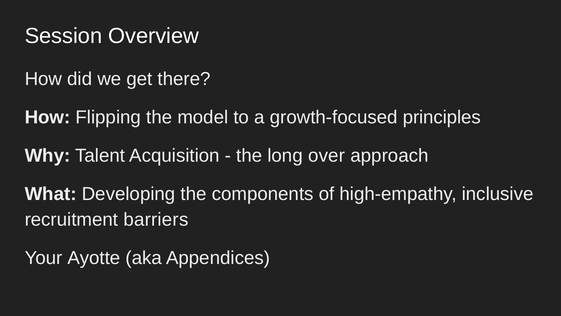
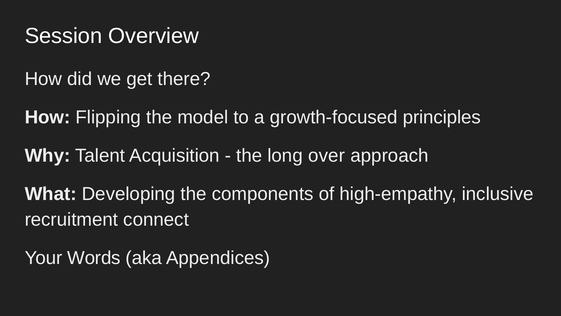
barriers: barriers -> connect
Ayotte: Ayotte -> Words
